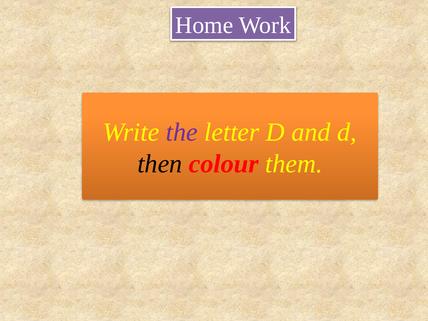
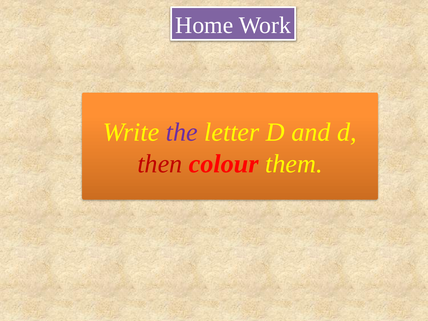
then colour: black -> red
